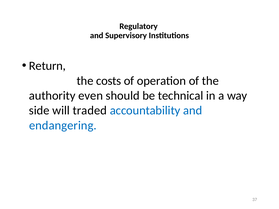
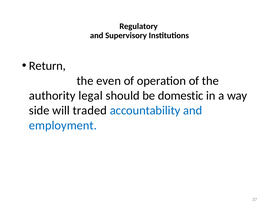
costs: costs -> even
even: even -> legal
technical: technical -> domestic
endangering: endangering -> employment
